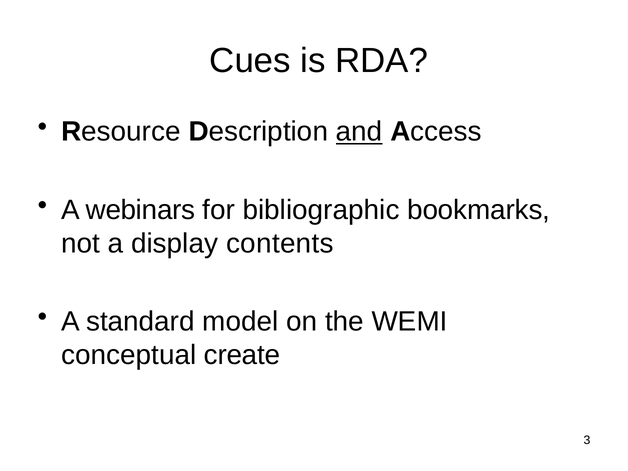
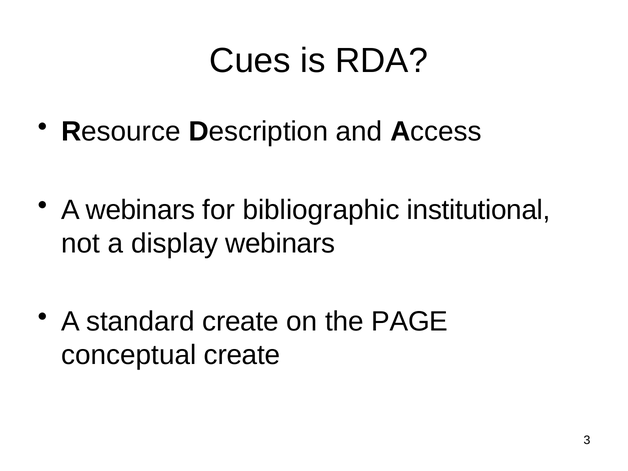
and underline: present -> none
bookmarks: bookmarks -> institutional
display contents: contents -> webinars
standard model: model -> create
WEMI: WEMI -> PAGE
